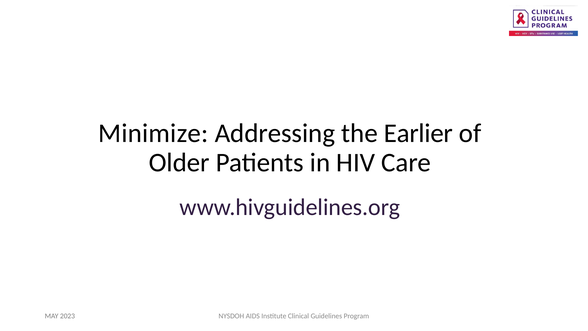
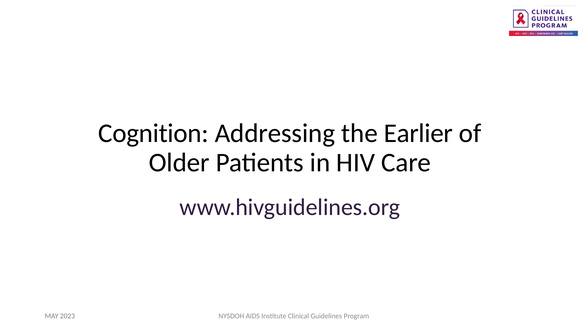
Minimize: Minimize -> Cognition
